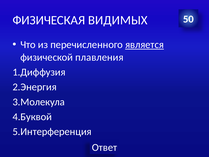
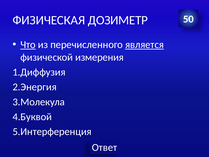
ВИДИМЫХ: ВИДИМЫХ -> ДОЗИМЕТР
Что underline: none -> present
плавления: плавления -> измерения
